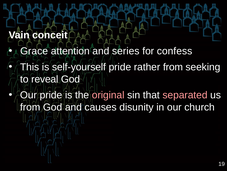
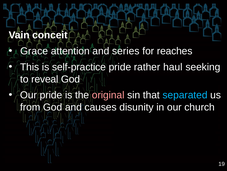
confess: confess -> reaches
self-yourself: self-yourself -> self-practice
rather from: from -> haul
separated colour: pink -> light blue
